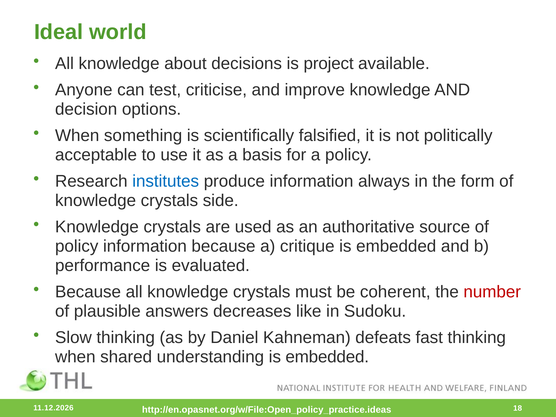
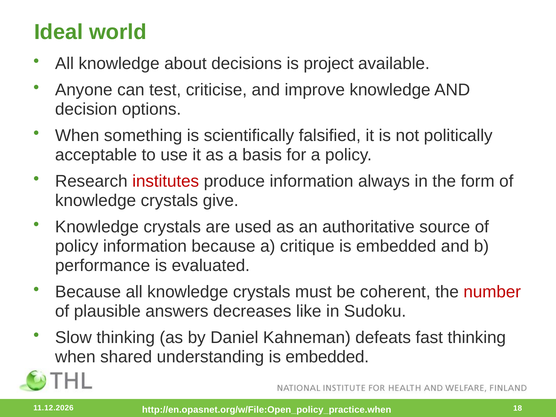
institutes colour: blue -> red
side: side -> give
http://en.opasnet.org/w/File:Open_policy_practice.ideas: http://en.opasnet.org/w/File:Open_policy_practice.ideas -> http://en.opasnet.org/w/File:Open_policy_practice.when
